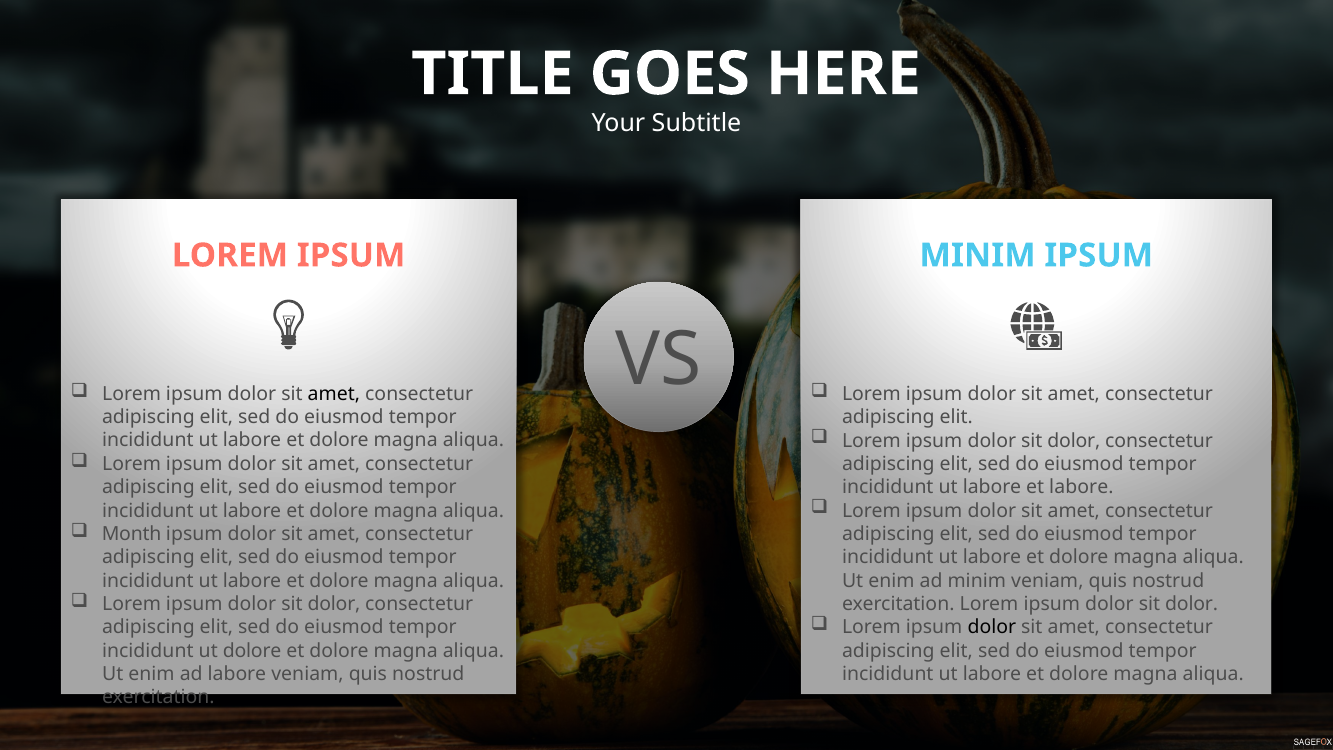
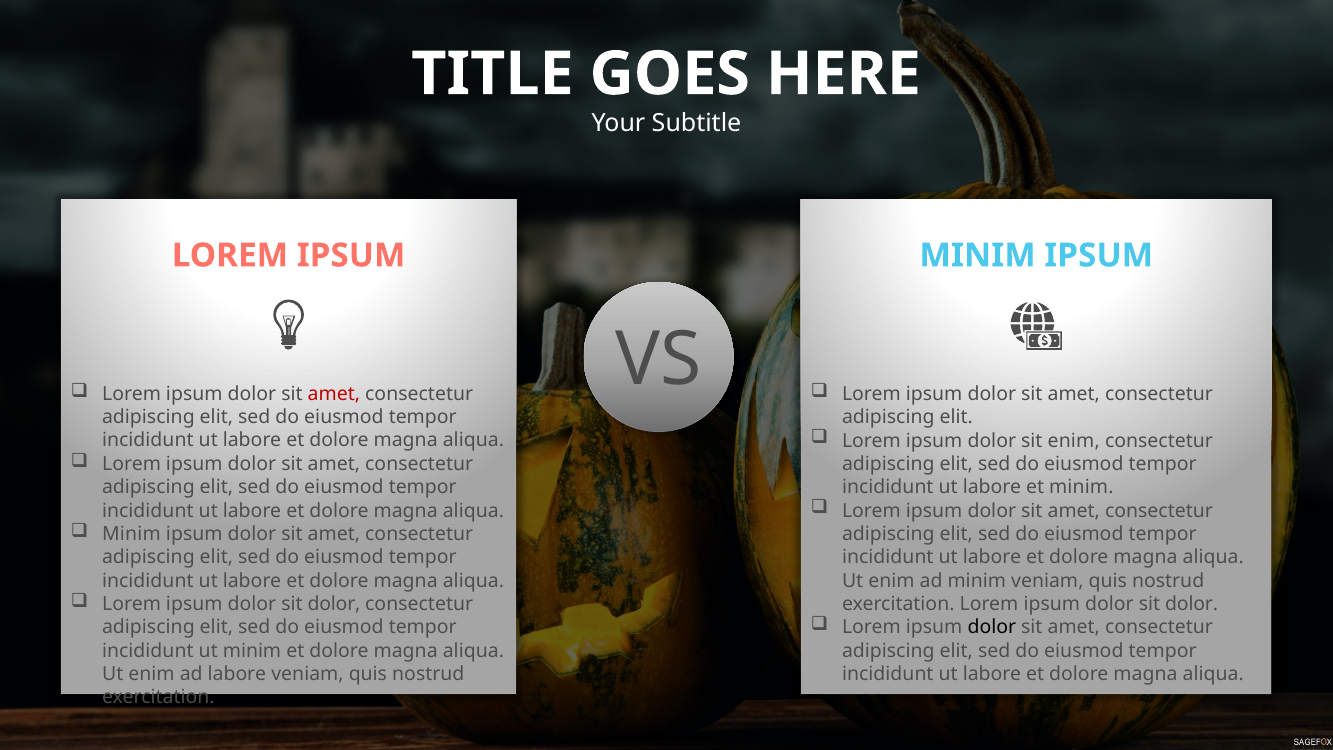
amet at (334, 394) colour: black -> red
dolor at (1074, 440): dolor -> enim
et labore: labore -> minim
Month at (132, 534): Month -> Minim
ut dolore: dolore -> minim
